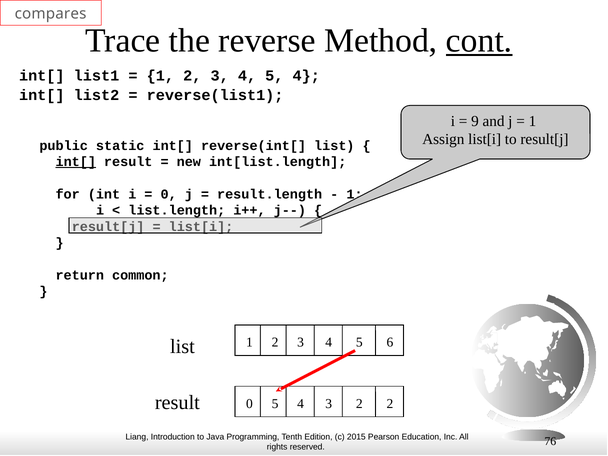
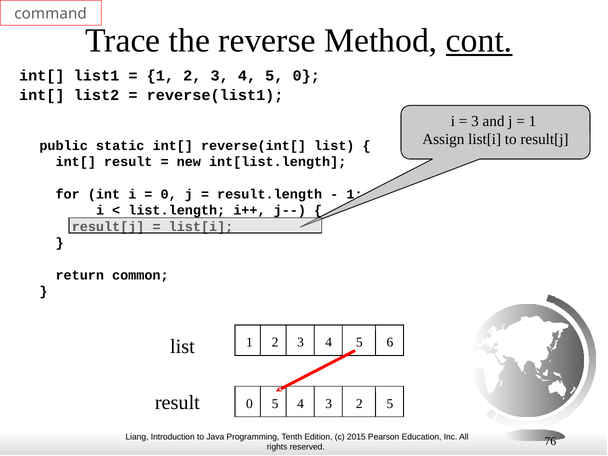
compares: compares -> command
4 5 4: 4 -> 0
9 at (475, 121): 9 -> 3
int[ at (76, 162) underline: present -> none
2 2: 2 -> 5
